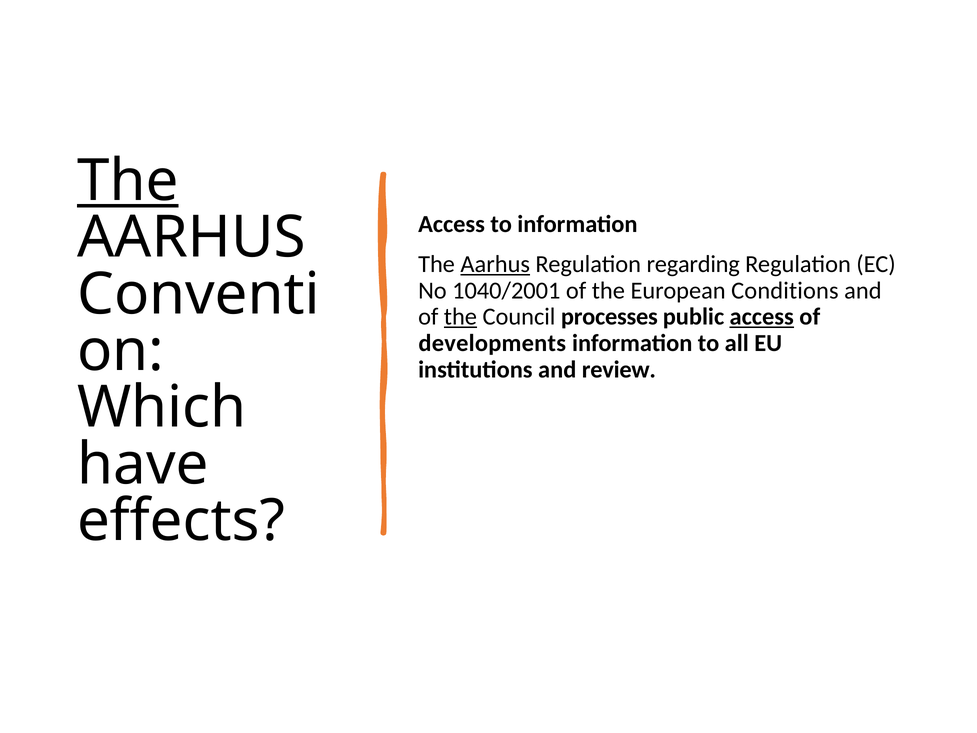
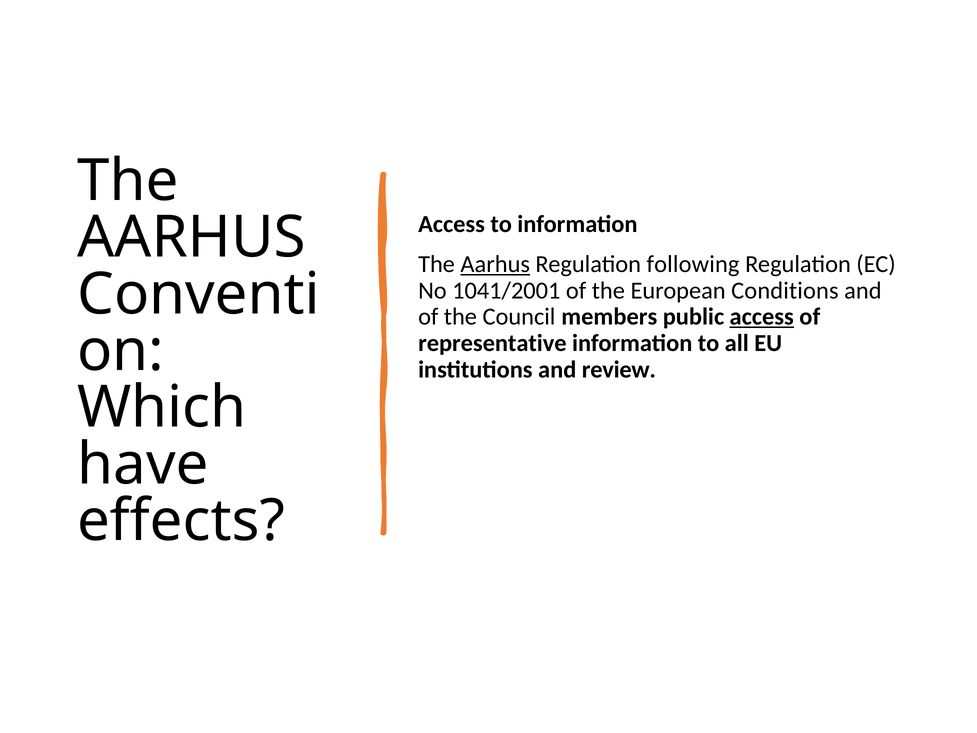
The at (128, 181) underline: present -> none
regarding: regarding -> following
1040/2001: 1040/2001 -> 1041/2001
the at (460, 317) underline: present -> none
processes: processes -> members
developments: developments -> representative
